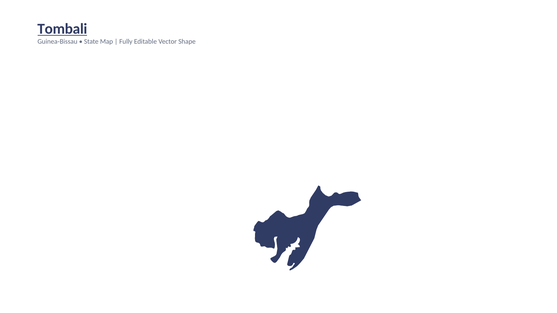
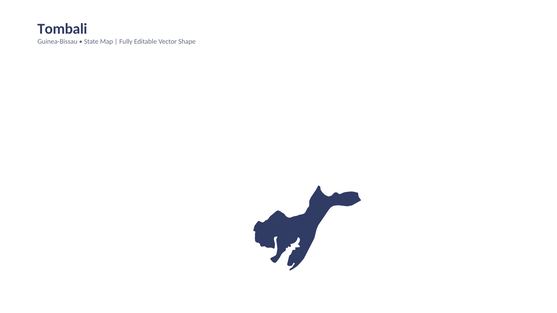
Tombali underline: present -> none
